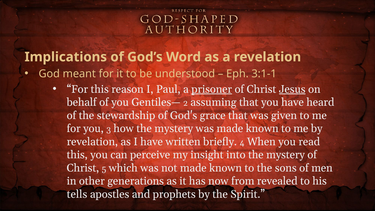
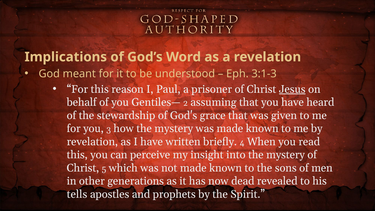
3:1-1: 3:1-1 -> 3:1-3
prisoner underline: present -> none
from: from -> dead
